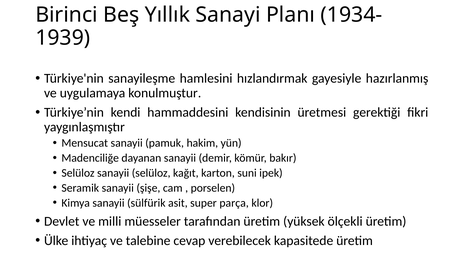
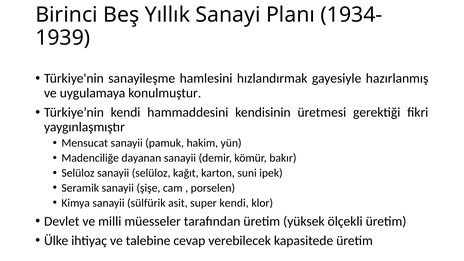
super parça: parça -> kendi
